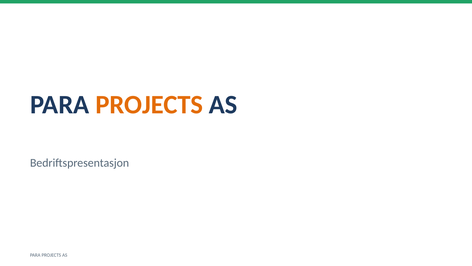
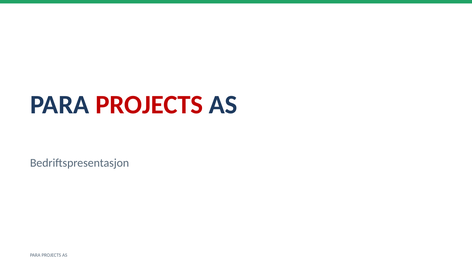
PROJECTS at (149, 105) colour: orange -> red
